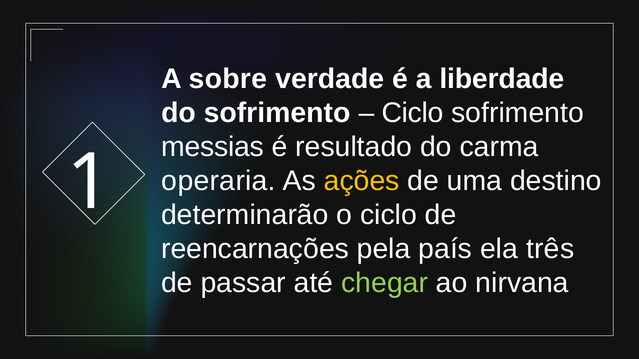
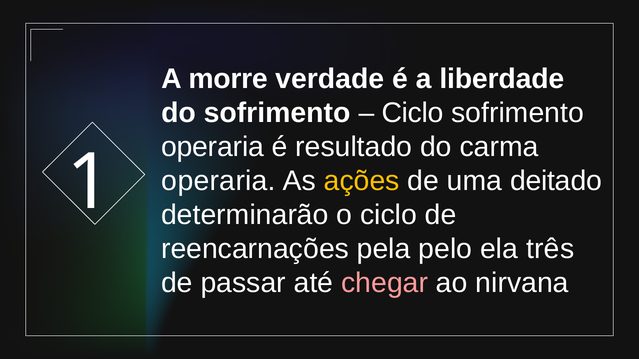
sobre: sobre -> morre
messias at (213, 147): messias -> operaria
destino: destino -> deitado
país: país -> pelo
chegar colour: light green -> pink
